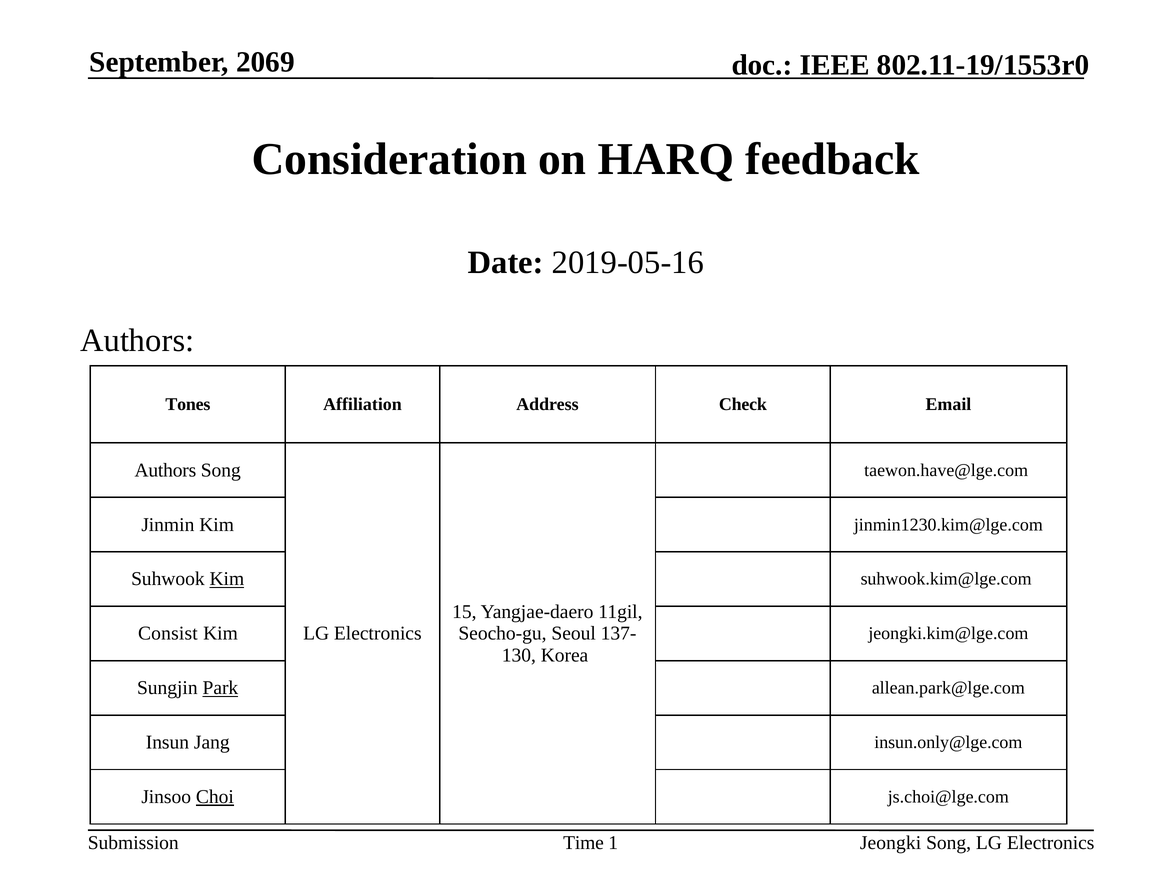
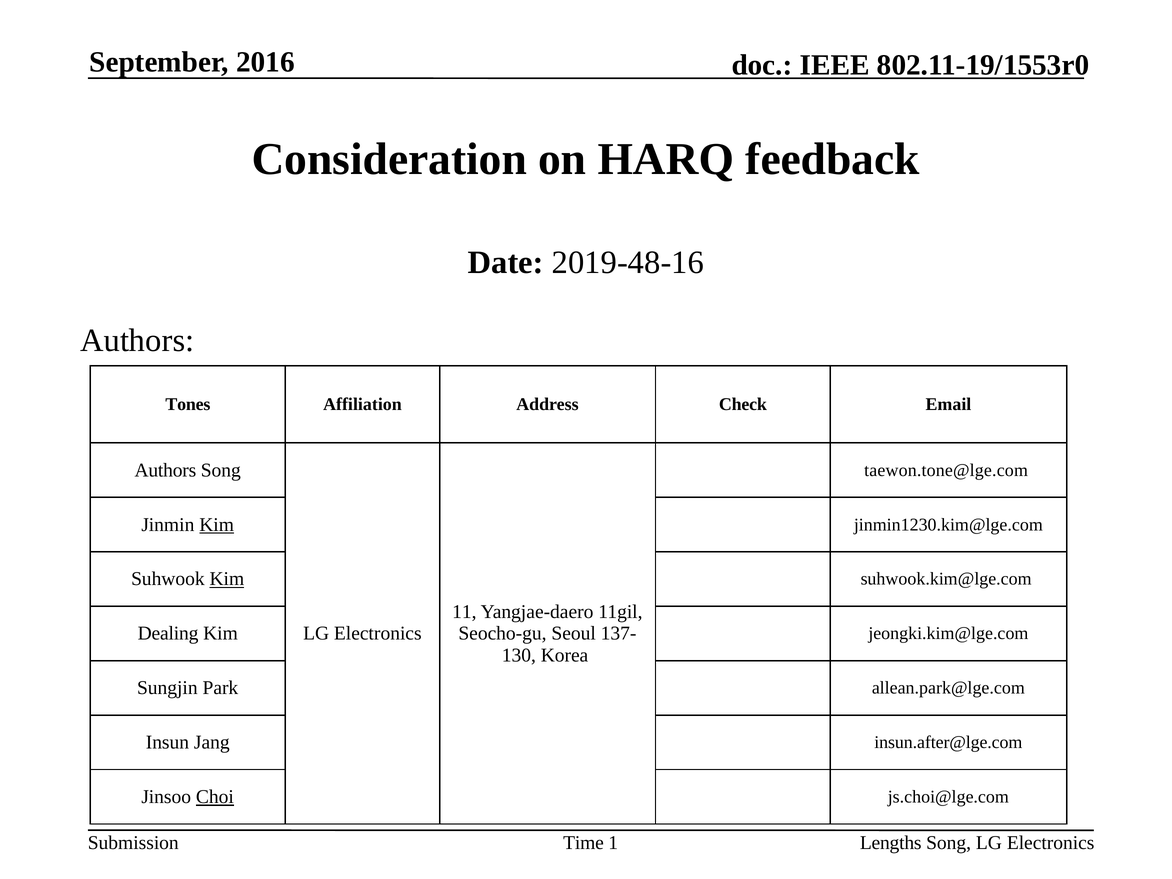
2069: 2069 -> 2016
2019-05-16: 2019-05-16 -> 2019-48-16
taewon.have@lge.com: taewon.have@lge.com -> taewon.tone@lge.com
Kim at (217, 525) underline: none -> present
15: 15 -> 11
Consist: Consist -> Dealing
Park underline: present -> none
insun.only@lge.com: insun.only@lge.com -> insun.after@lge.com
Jeongki: Jeongki -> Lengths
